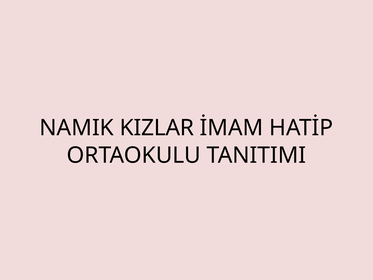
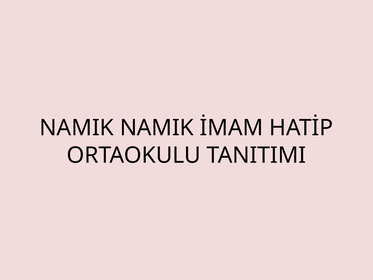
NAMIK KIZLAR: KIZLAR -> NAMIK
